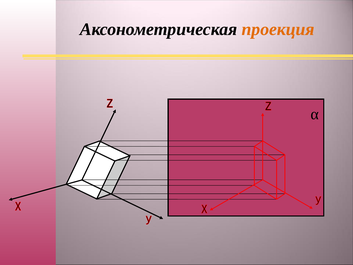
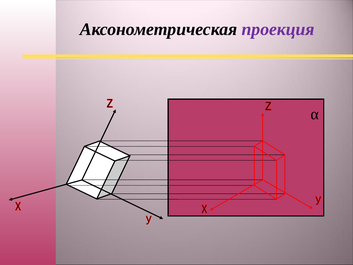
проекция colour: orange -> purple
